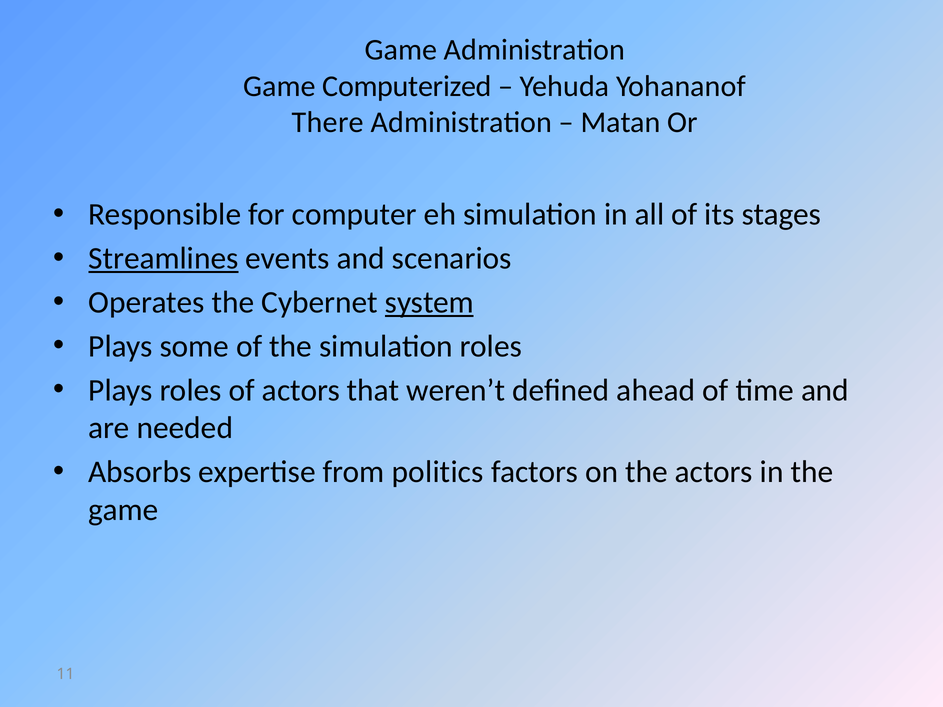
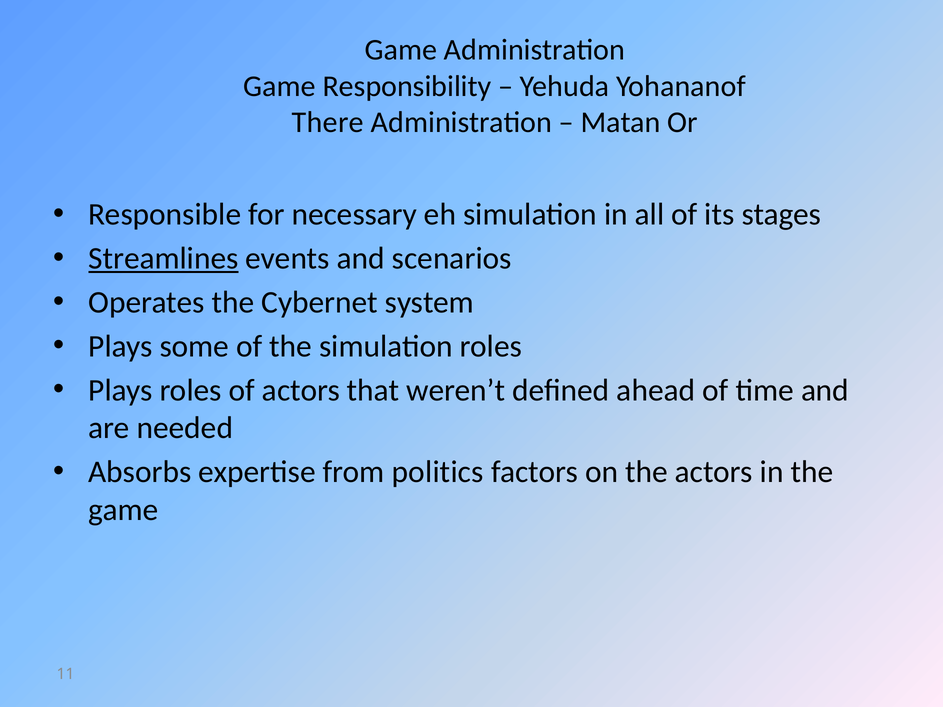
Computerized: Computerized -> Responsibility
computer: computer -> necessary
system underline: present -> none
